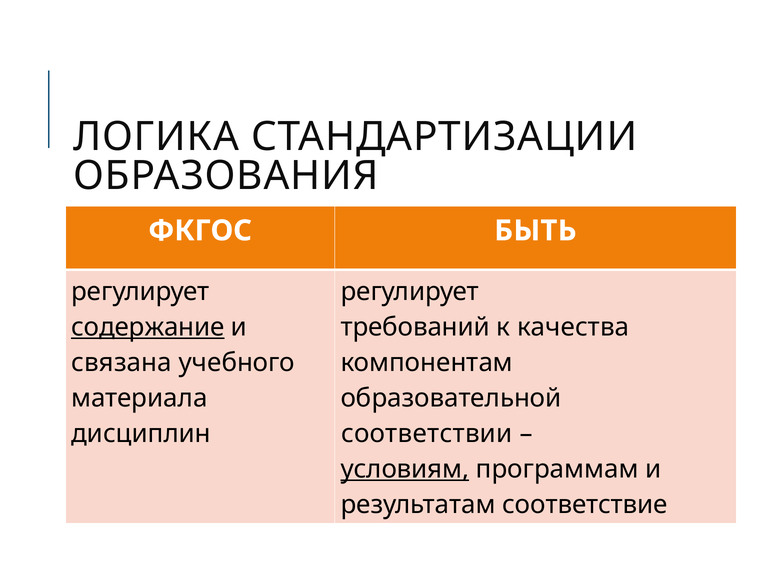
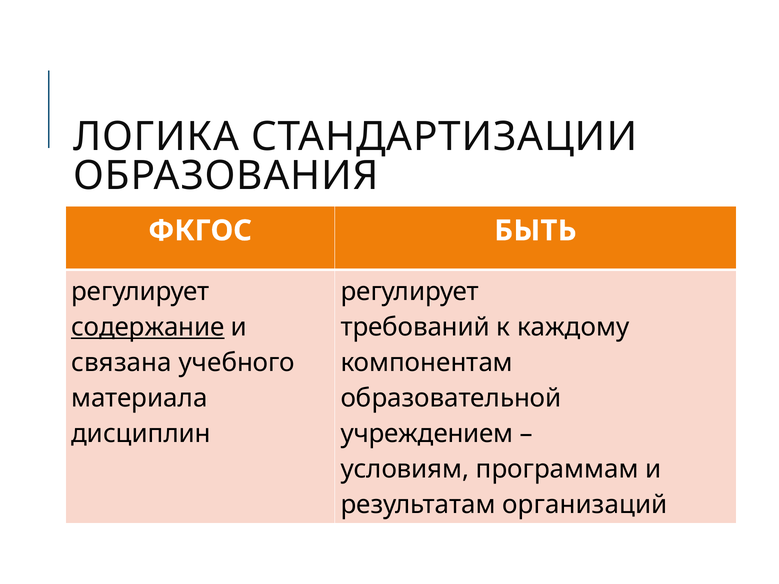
качества: качества -> каждому
соответствии: соответствии -> учреждением
условиям underline: present -> none
соответствие: соответствие -> организаций
